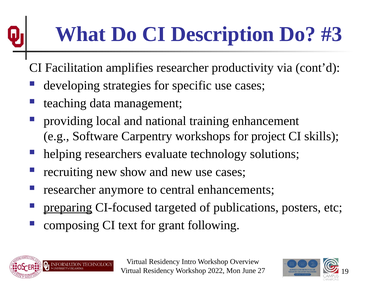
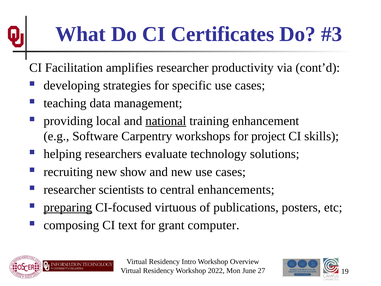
Description: Description -> Certificates
national underline: none -> present
anymore: anymore -> scientists
targeted: targeted -> virtuous
following: following -> computer
